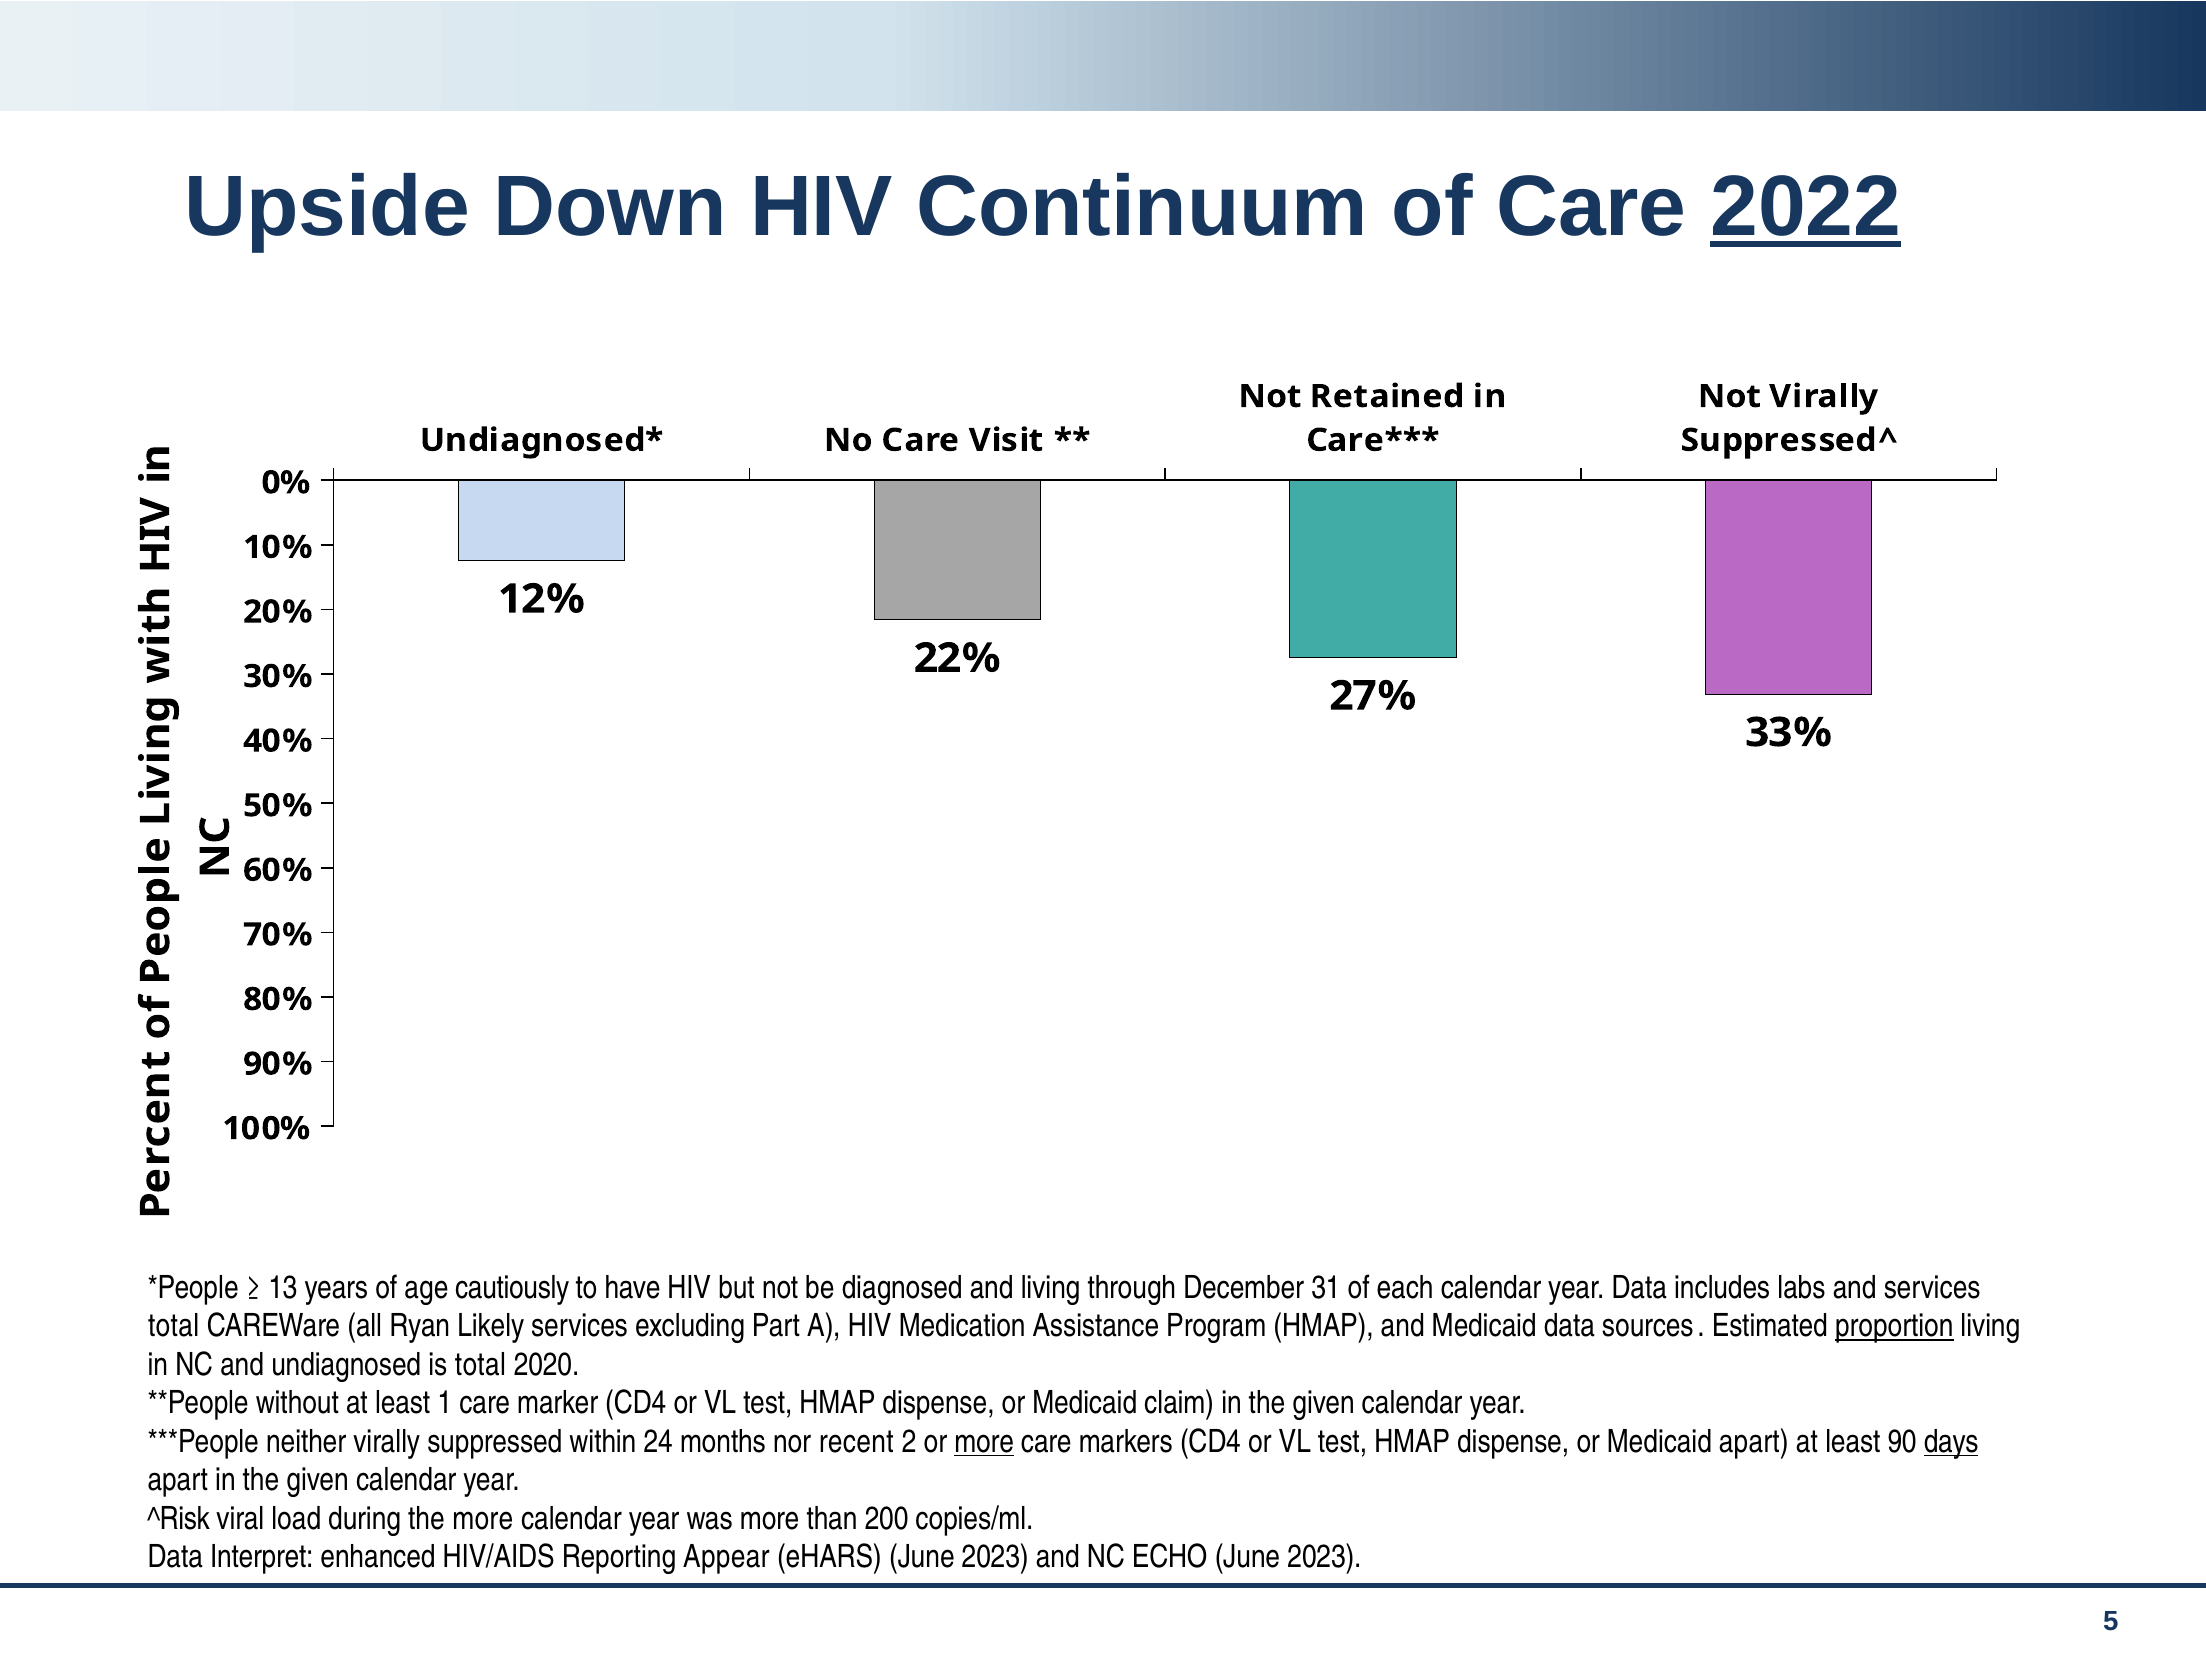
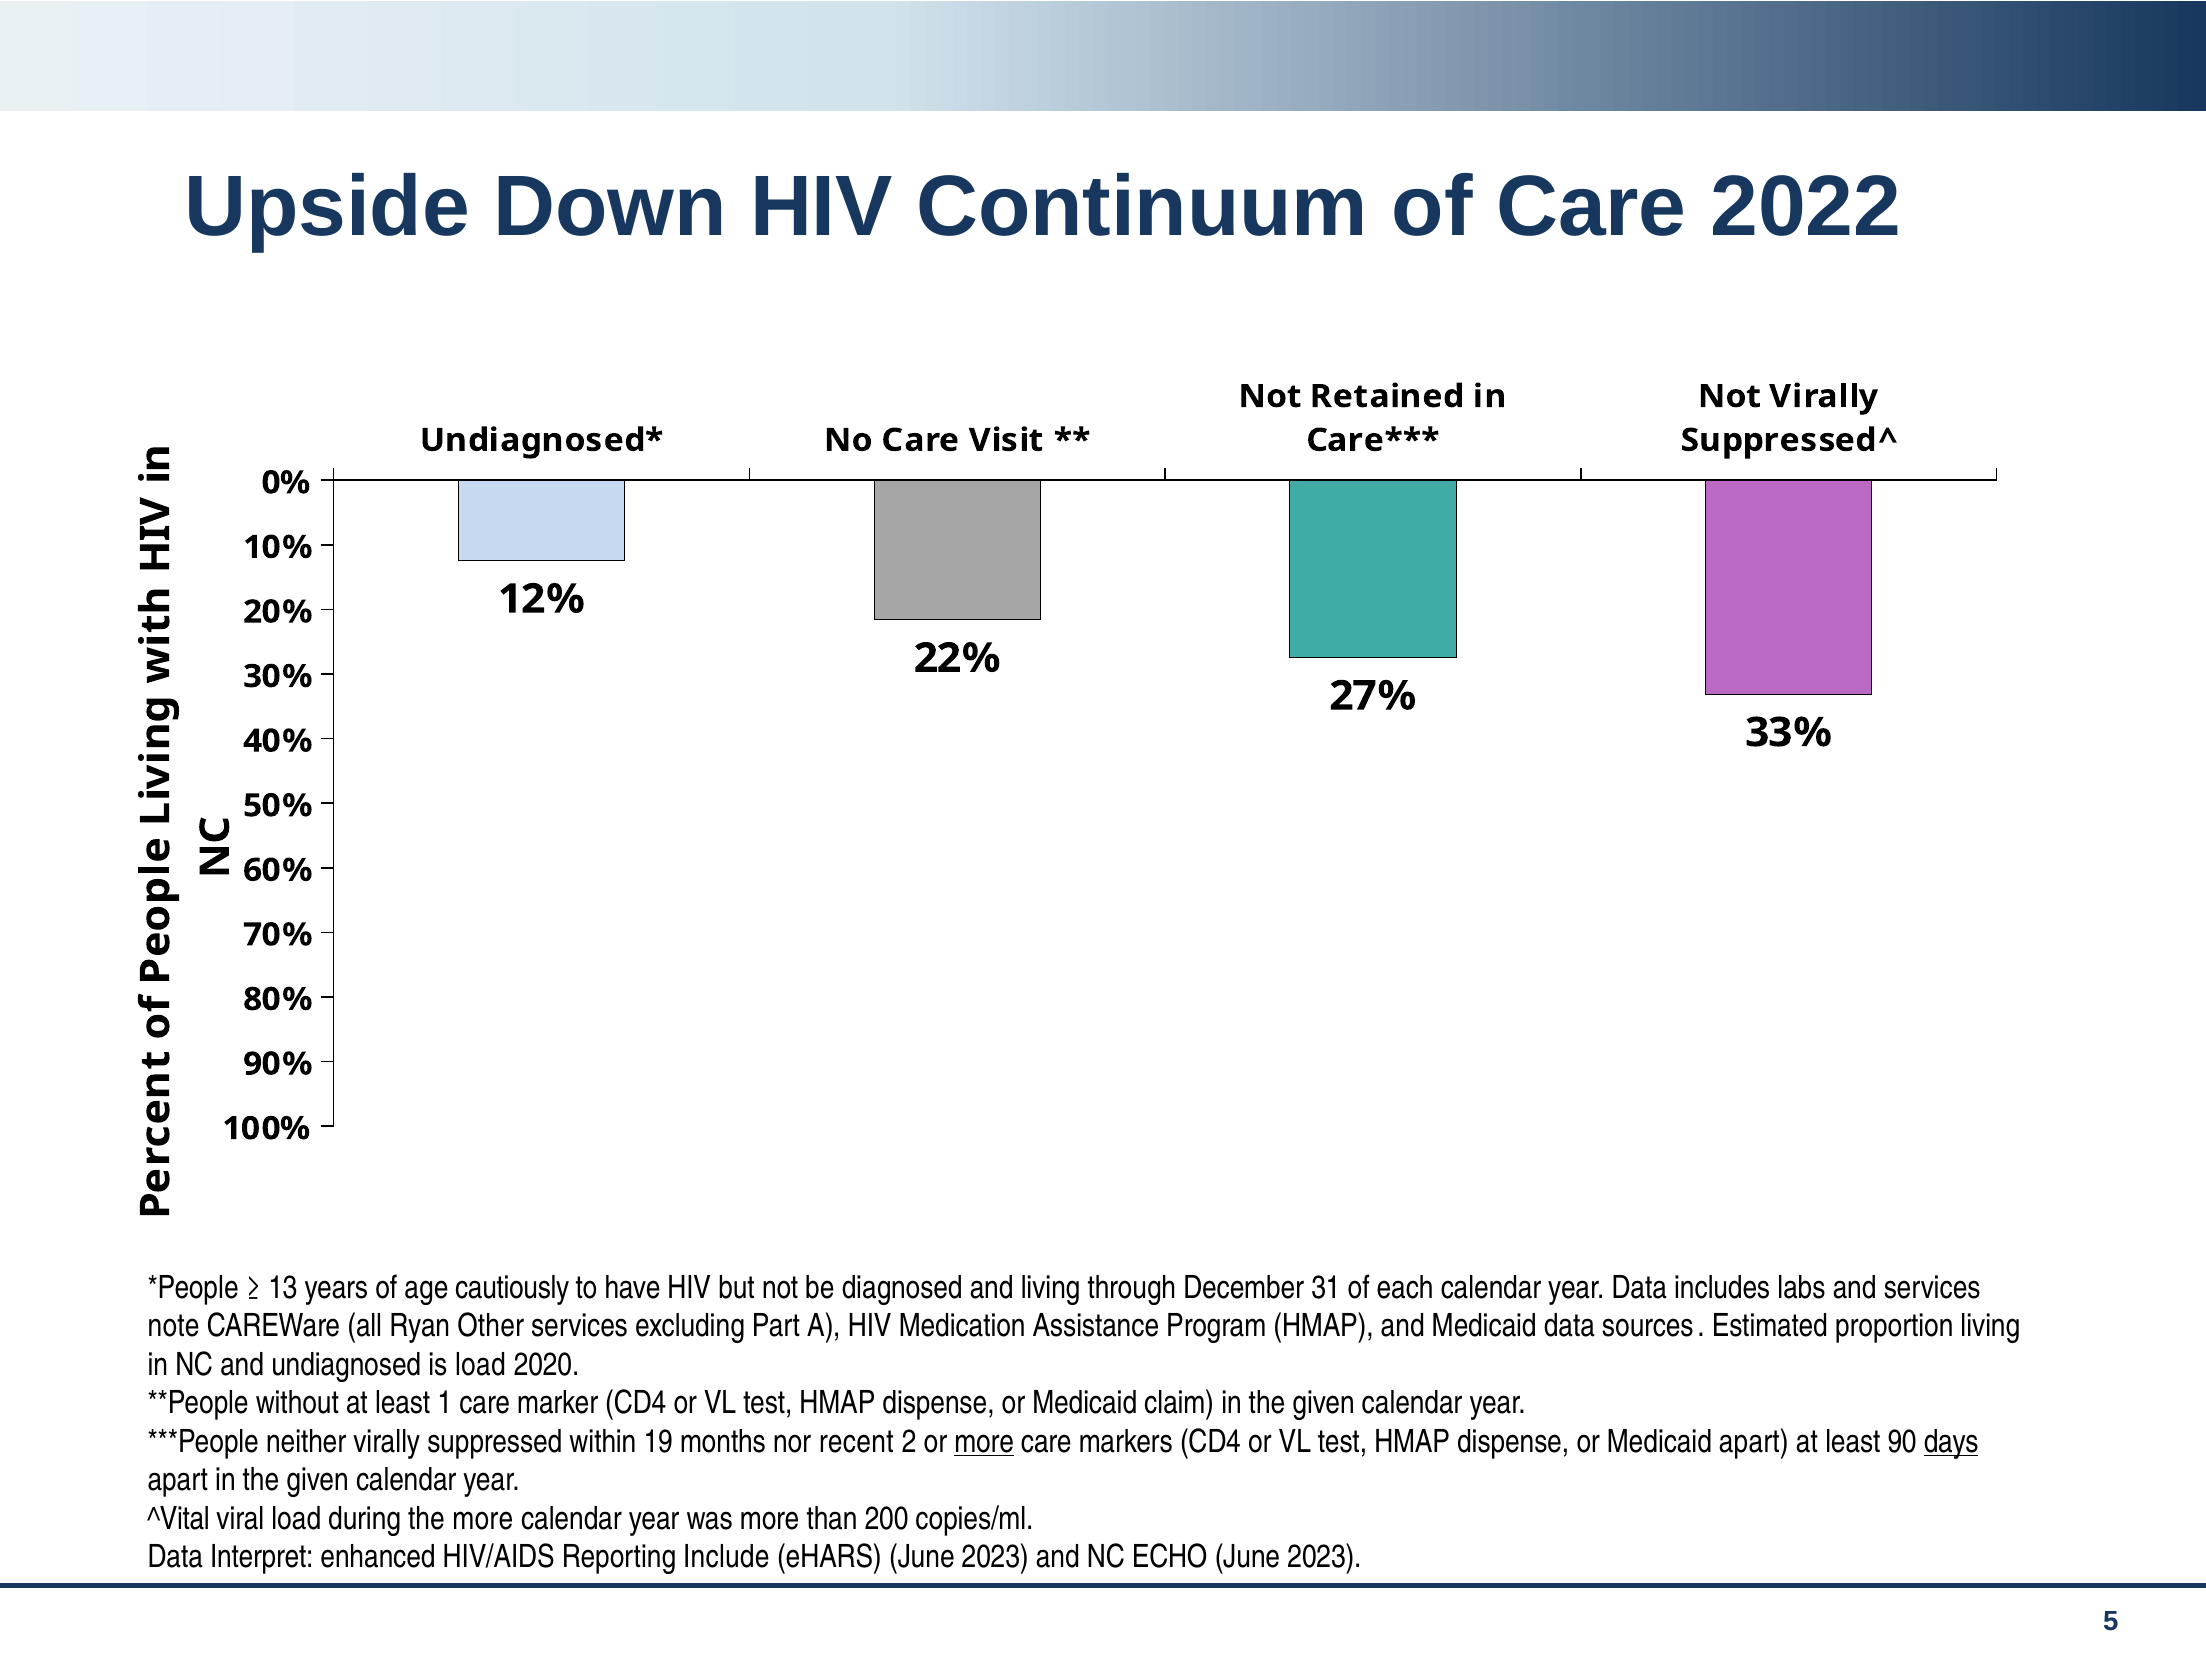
2022 underline: present -> none
total at (174, 1326): total -> note
Likely: Likely -> Other
proportion underline: present -> none
is total: total -> load
24: 24 -> 19
^Risk: ^Risk -> ^Vital
Appear: Appear -> Include
